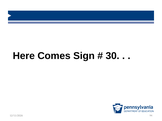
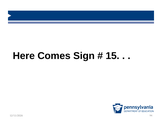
30: 30 -> 15
